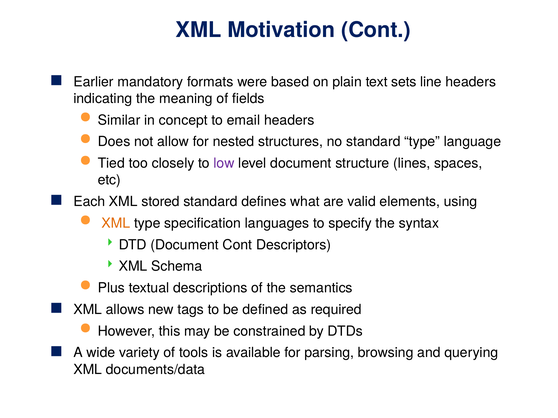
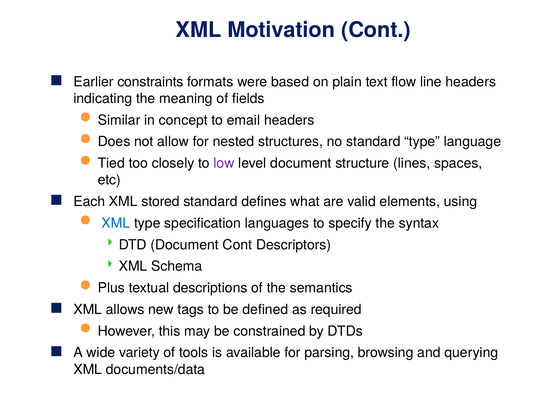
mandatory: mandatory -> constraints
sets: sets -> flow
XML at (116, 223) colour: orange -> blue
